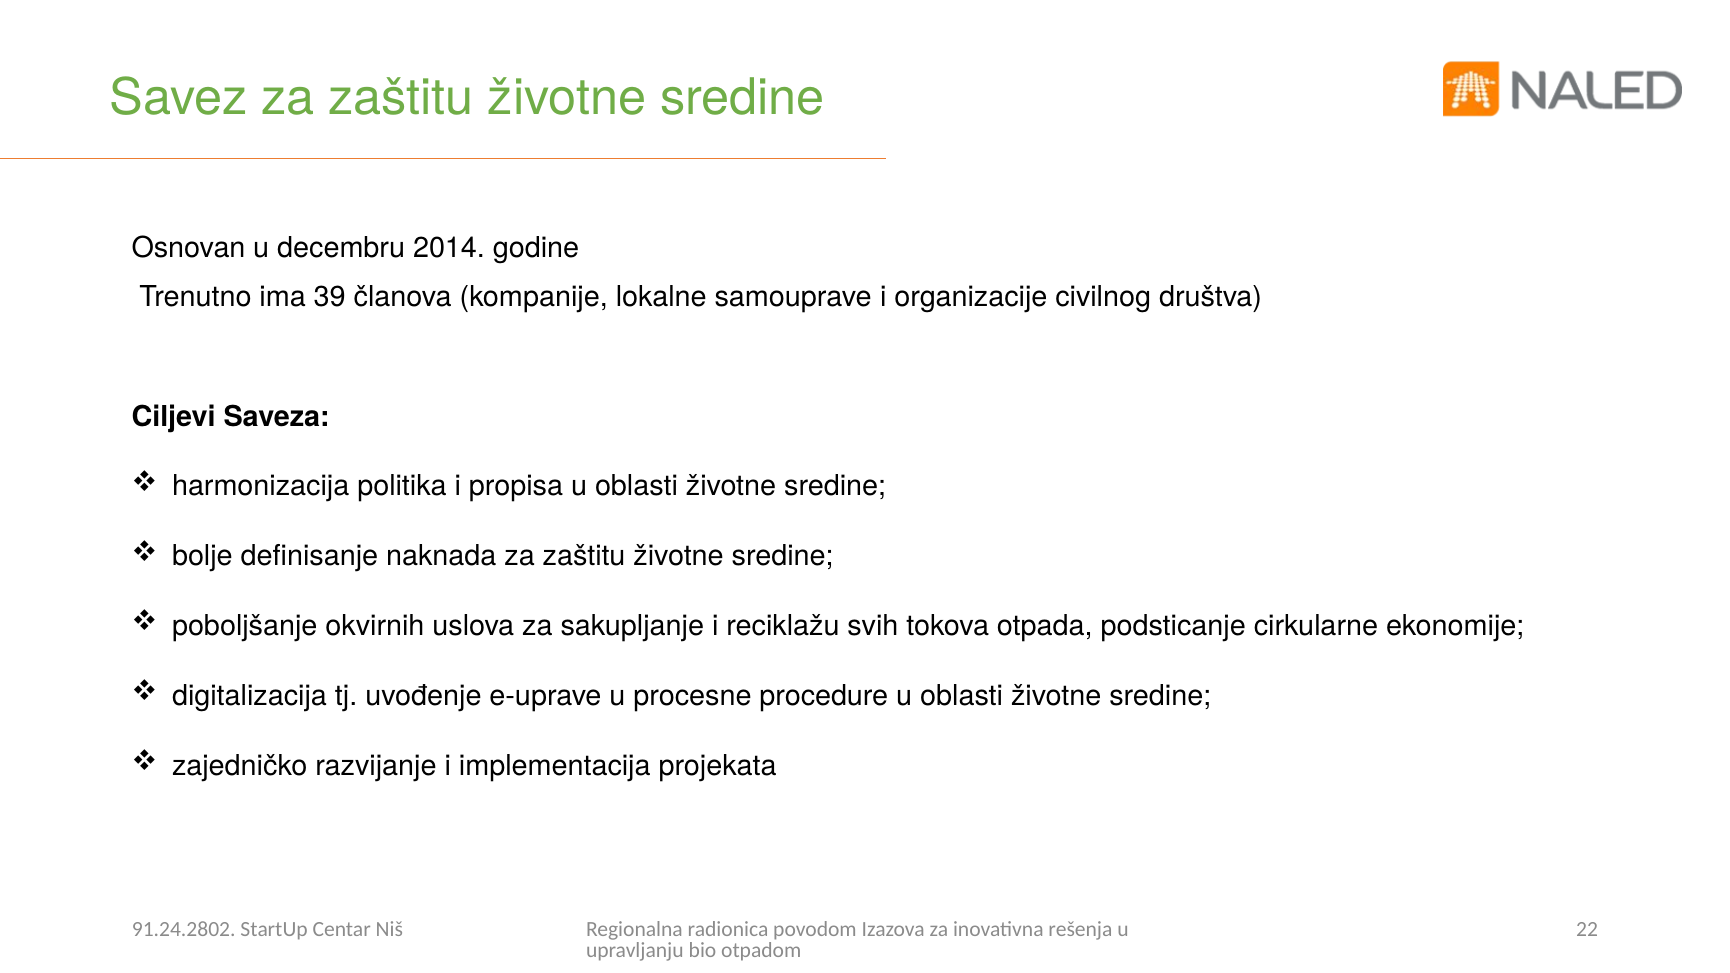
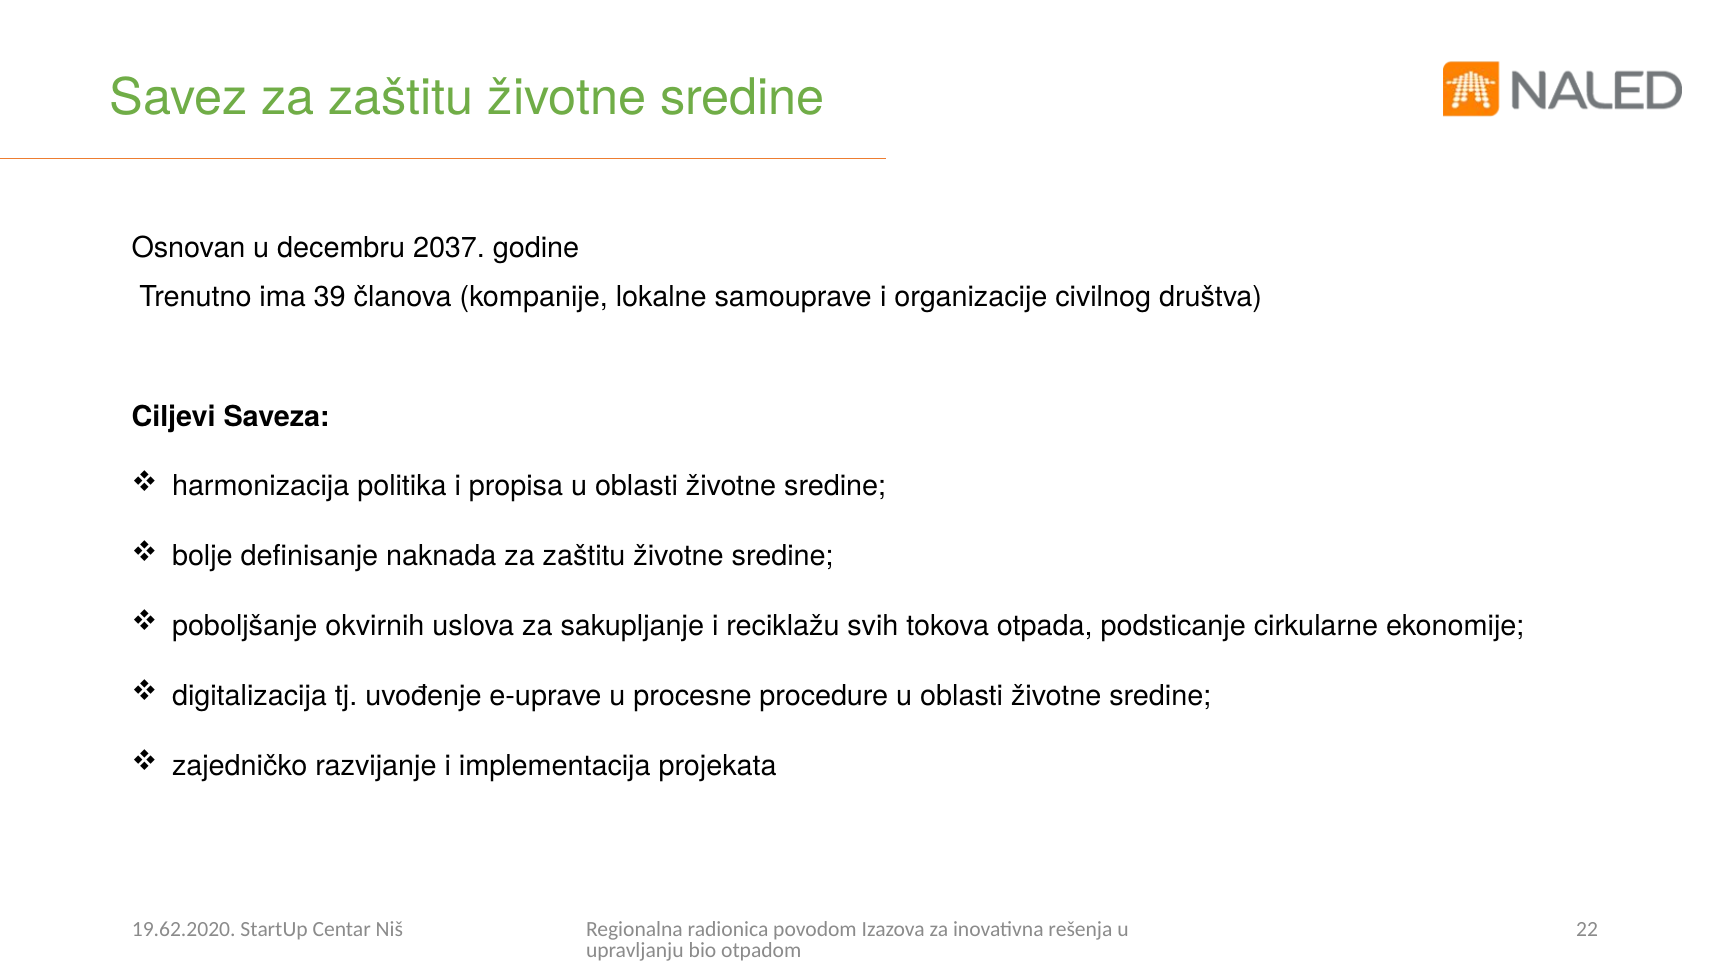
2014: 2014 -> 2037
91.24.2802: 91.24.2802 -> 19.62.2020
